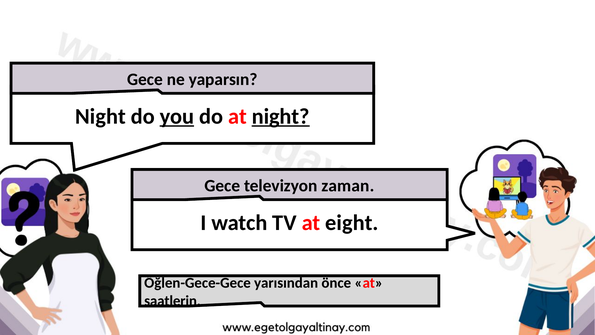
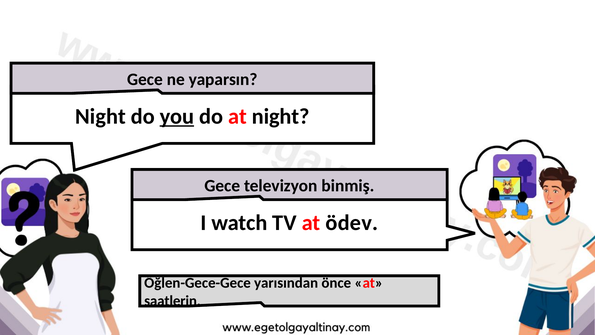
night at (281, 116) underline: present -> none
zaman: zaman -> binmiş
eight: eight -> ödev
